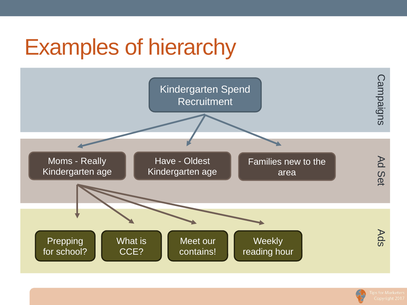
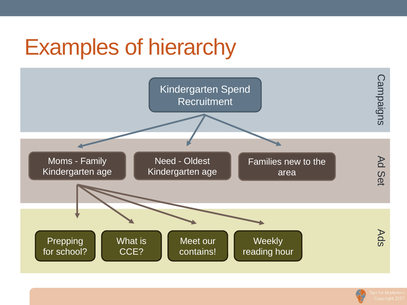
Really: Really -> Family
Have: Have -> Need
